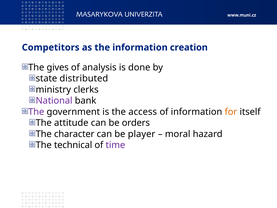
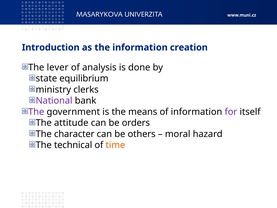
Competitors: Competitors -> Introduction
gives: gives -> lever
distributed: distributed -> equilibrium
access: access -> means
for colour: orange -> purple
player: player -> others
time colour: purple -> orange
